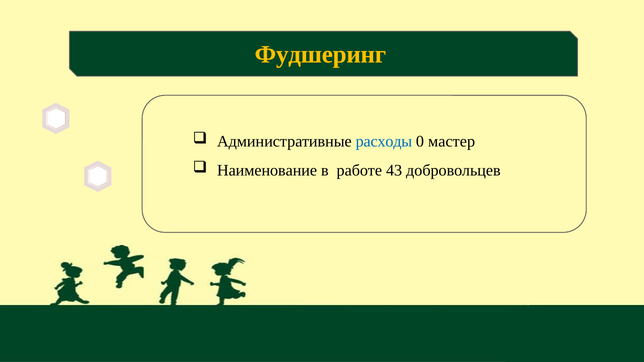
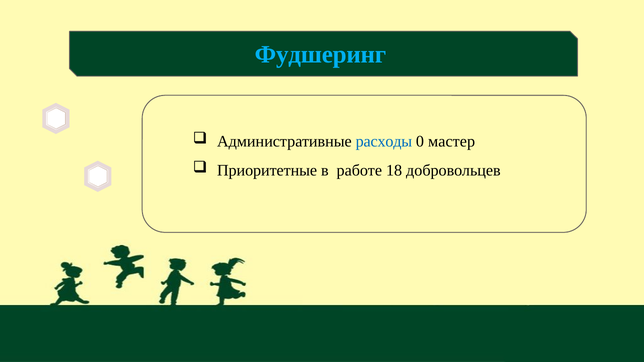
Фудшеринг colour: yellow -> light blue
Наименование: Наименование -> Приоритетные
43: 43 -> 18
